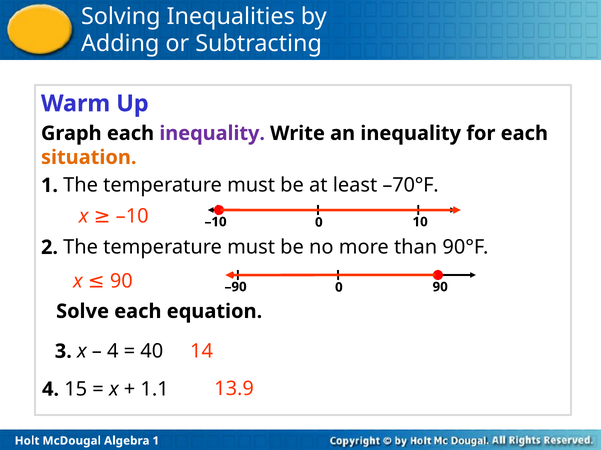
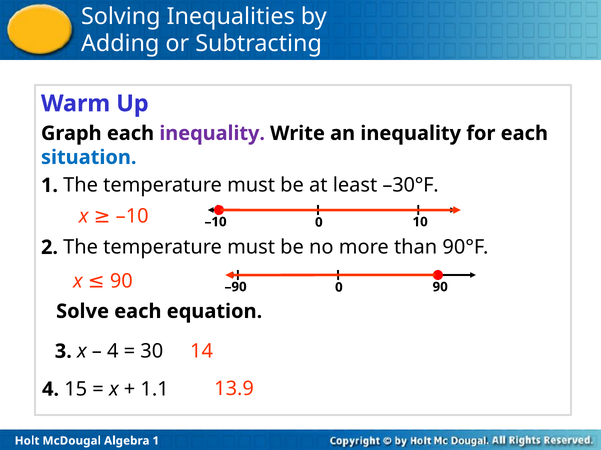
situation colour: orange -> blue
–70°F: –70°F -> –30°F
40: 40 -> 30
